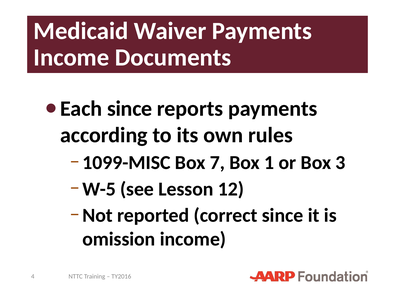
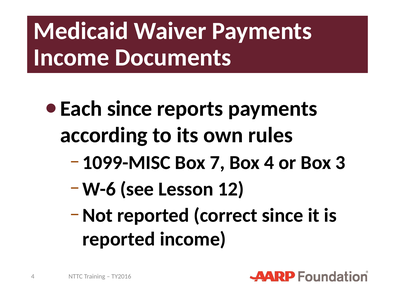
Box 1: 1 -> 4
W-5: W-5 -> W-6
omission at (119, 239): omission -> reported
